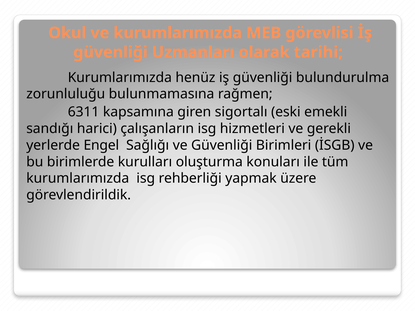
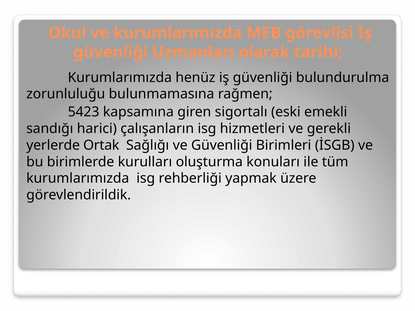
6311: 6311 -> 5423
Engel: Engel -> Ortak
